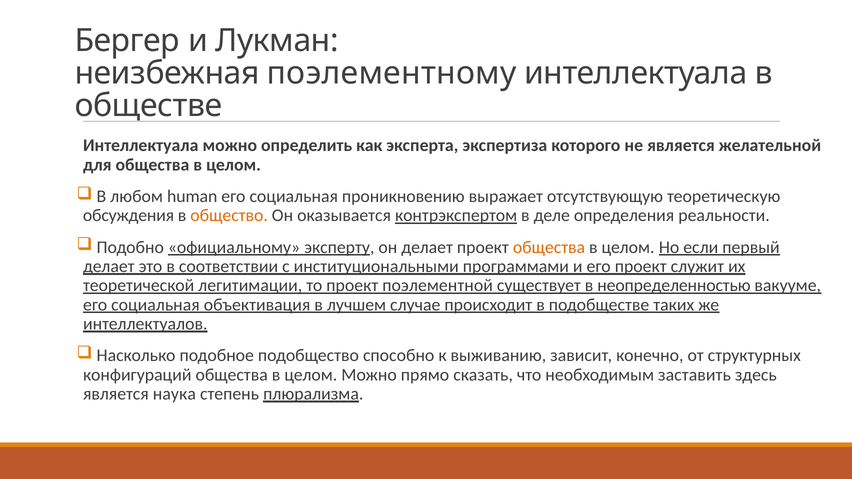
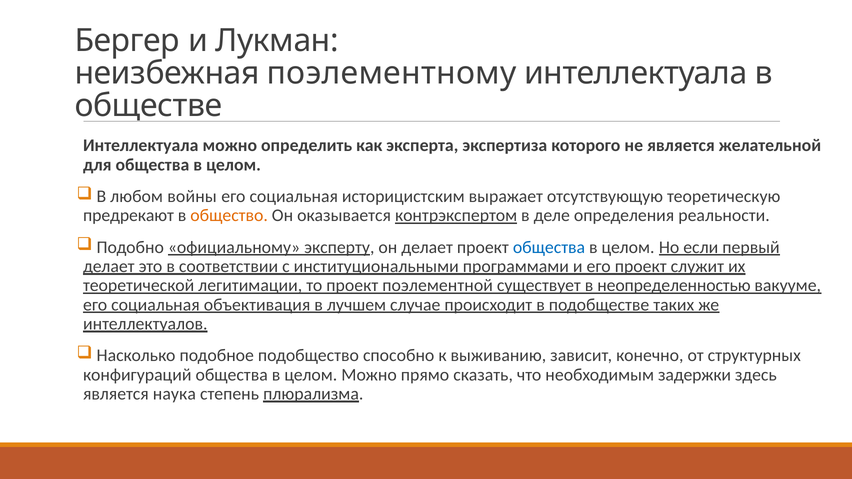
human: human -> войны
проникновению: проникновению -> историцистским
обсуждения: обсуждения -> предрекают
общества at (549, 247) colour: orange -> blue
заставить: заставить -> задержки
